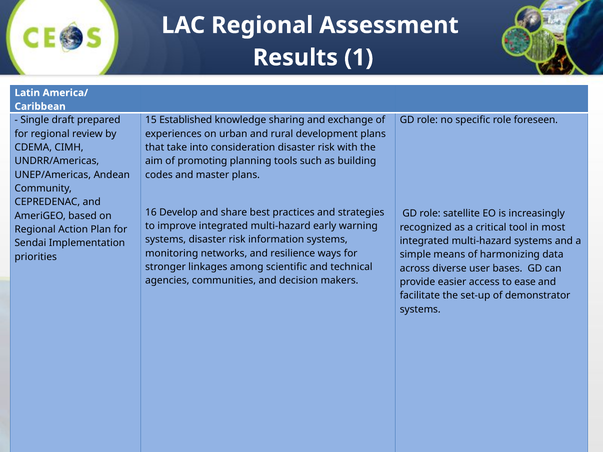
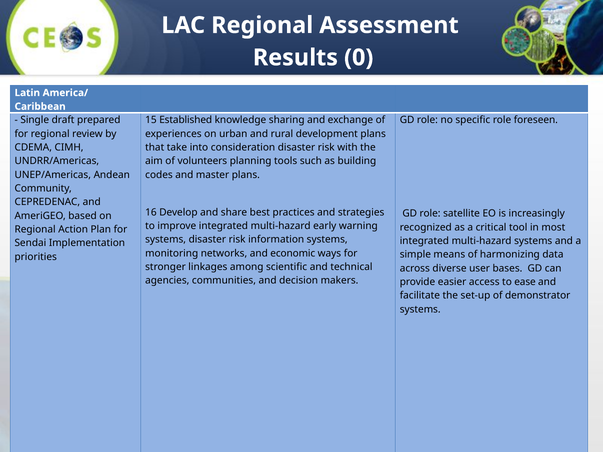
1: 1 -> 0
promoting: promoting -> volunteers
resilience: resilience -> economic
